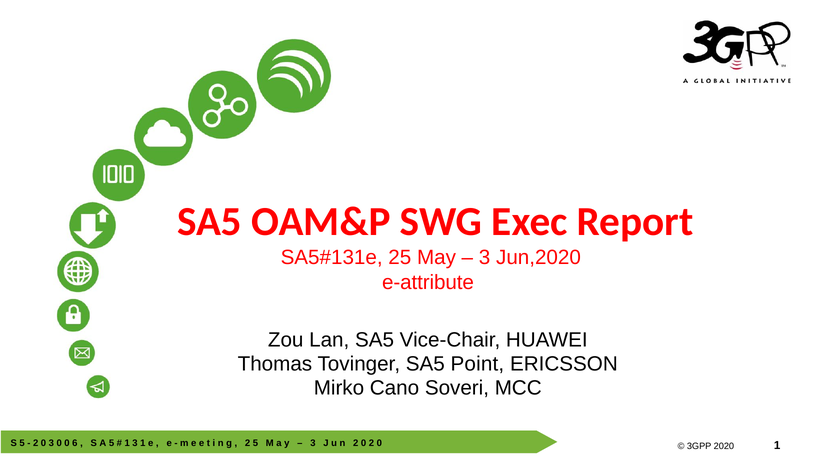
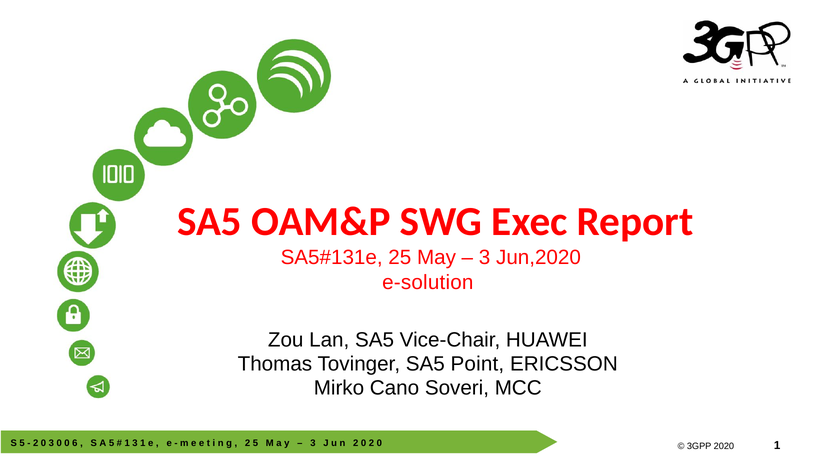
e-attribute: e-attribute -> e-solution
